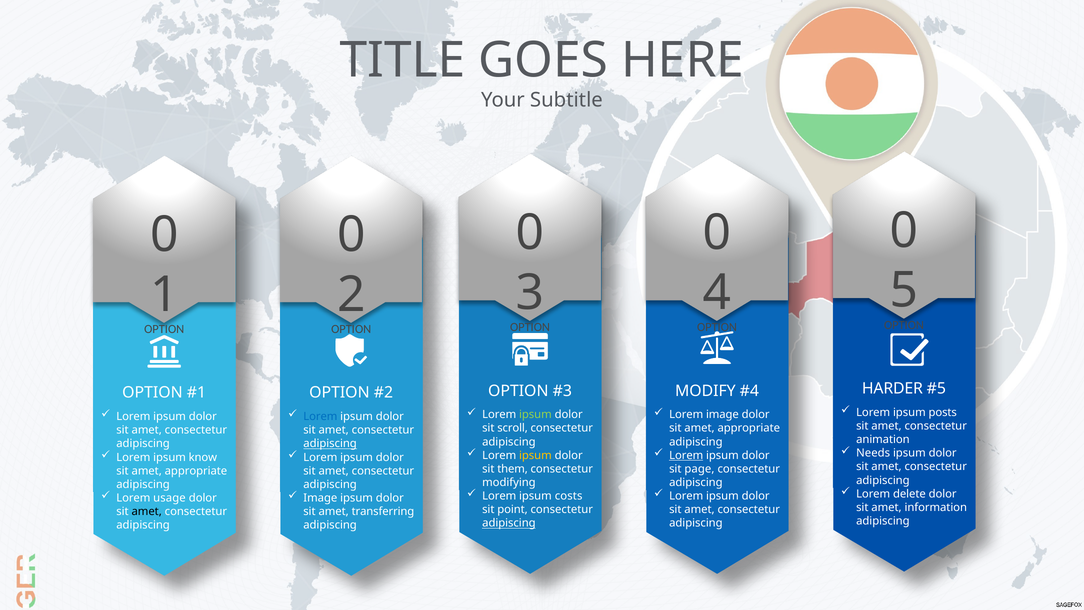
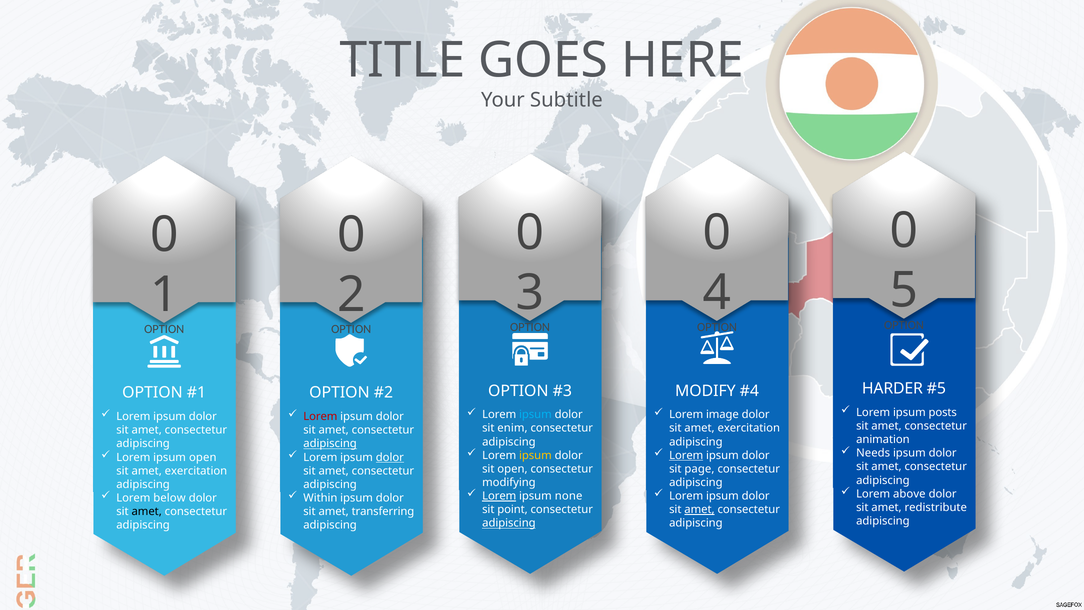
ipsum at (535, 414) colour: light green -> light blue
Lorem at (320, 416) colour: blue -> red
scroll: scroll -> enim
appropriate at (749, 428): appropriate -> exercitation
ipsum know: know -> open
dolor at (390, 457) underline: none -> present
sit them: them -> open
appropriate at (196, 471): appropriate -> exercitation
delete: delete -> above
Lorem at (499, 496) underline: none -> present
costs: costs -> none
usage: usage -> below
Image at (320, 498): Image -> Within
information: information -> redistribute
amet at (700, 509) underline: none -> present
